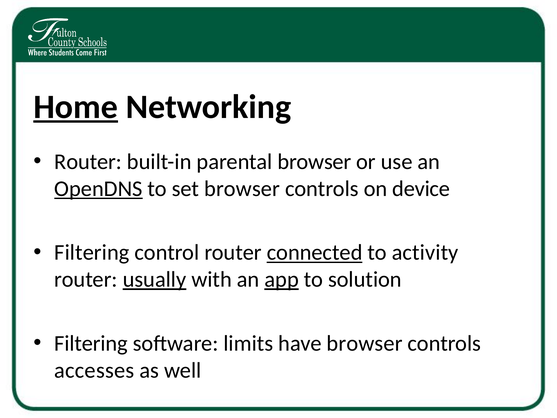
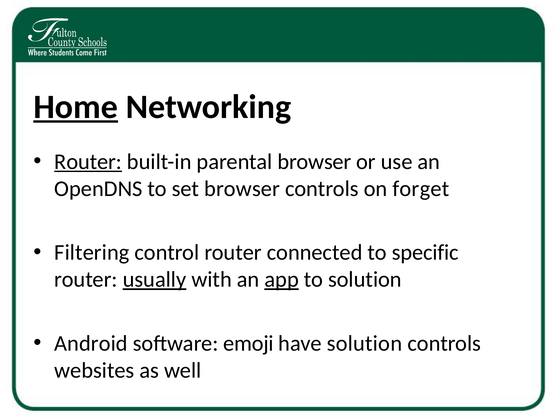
Router at (88, 162) underline: none -> present
OpenDNS underline: present -> none
device: device -> forget
connected underline: present -> none
activity: activity -> specific
Filtering at (91, 343): Filtering -> Android
limits: limits -> emoji
have browser: browser -> solution
accesses: accesses -> websites
